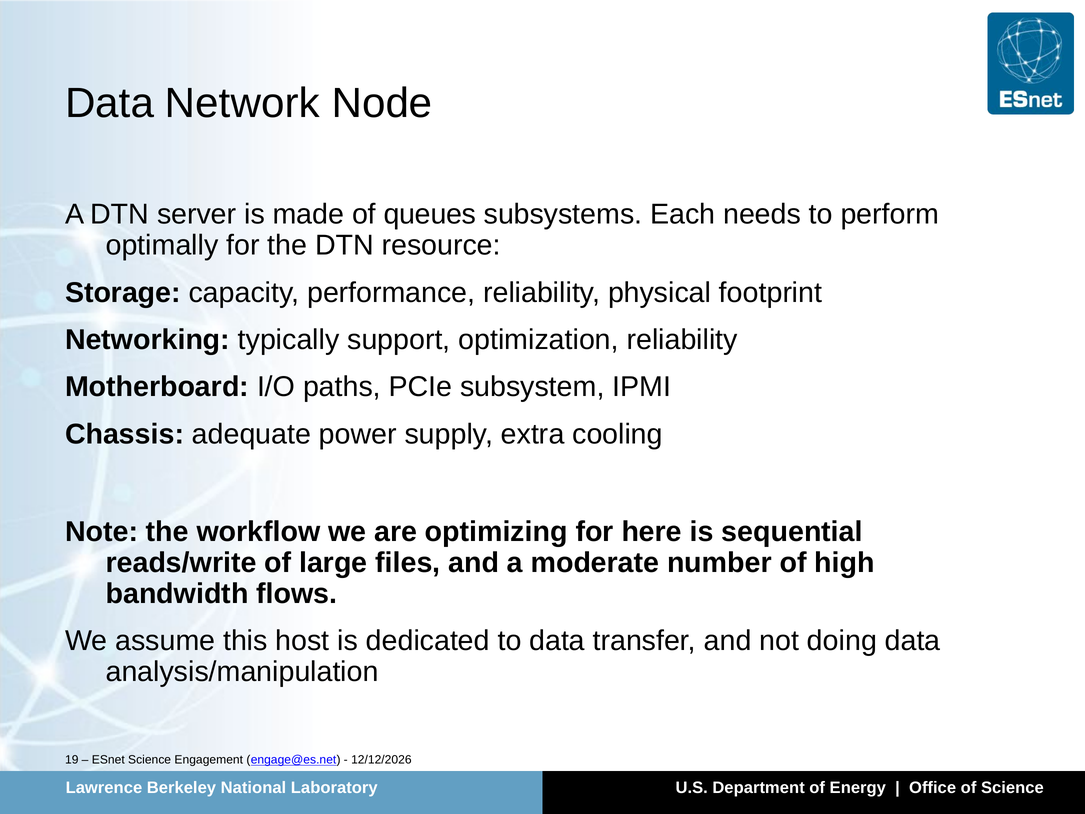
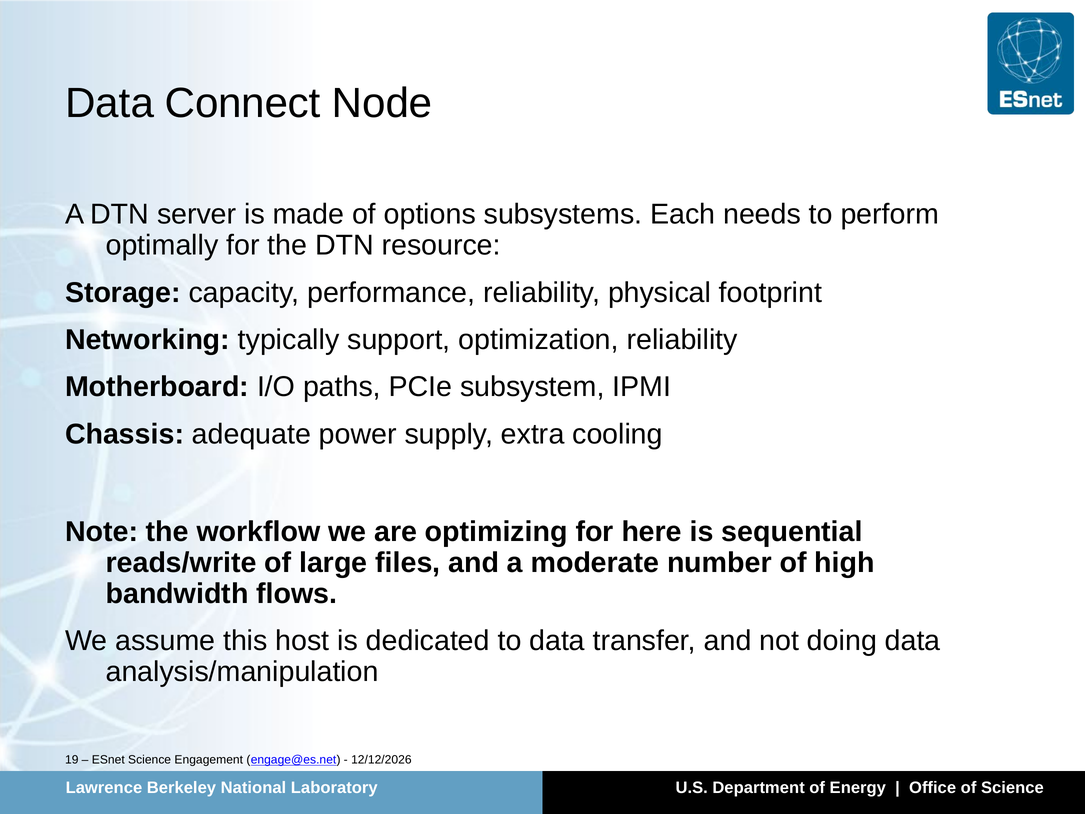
Network: Network -> Connect
queues: queues -> options
